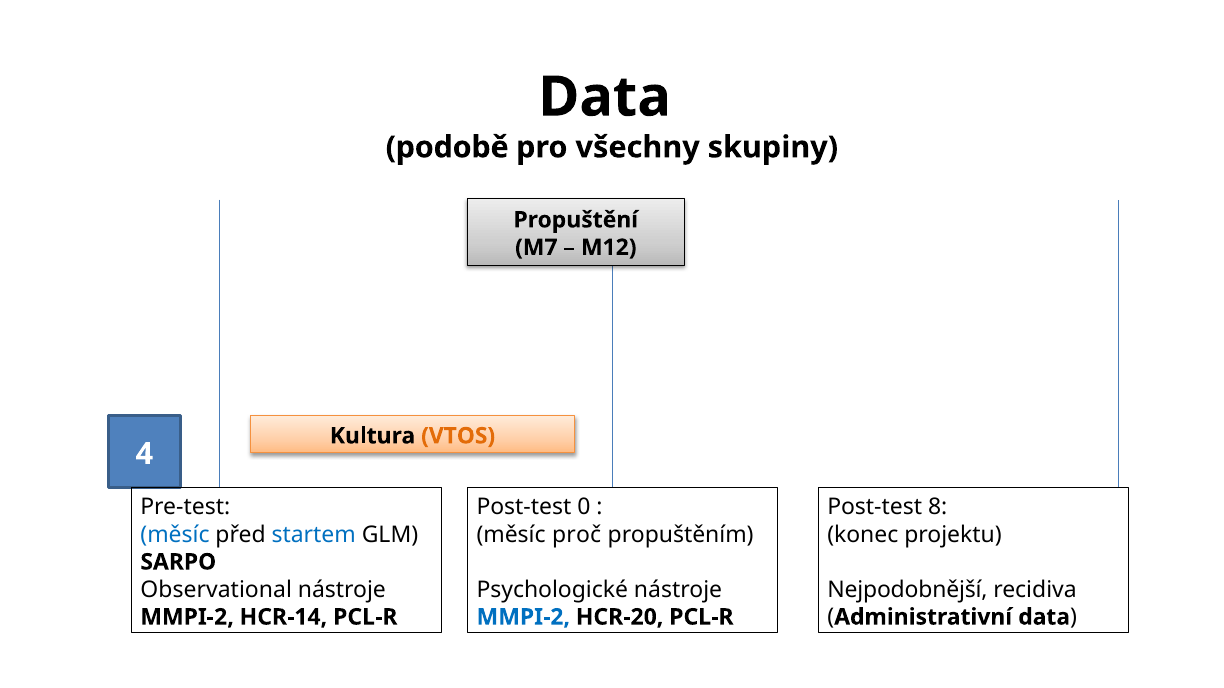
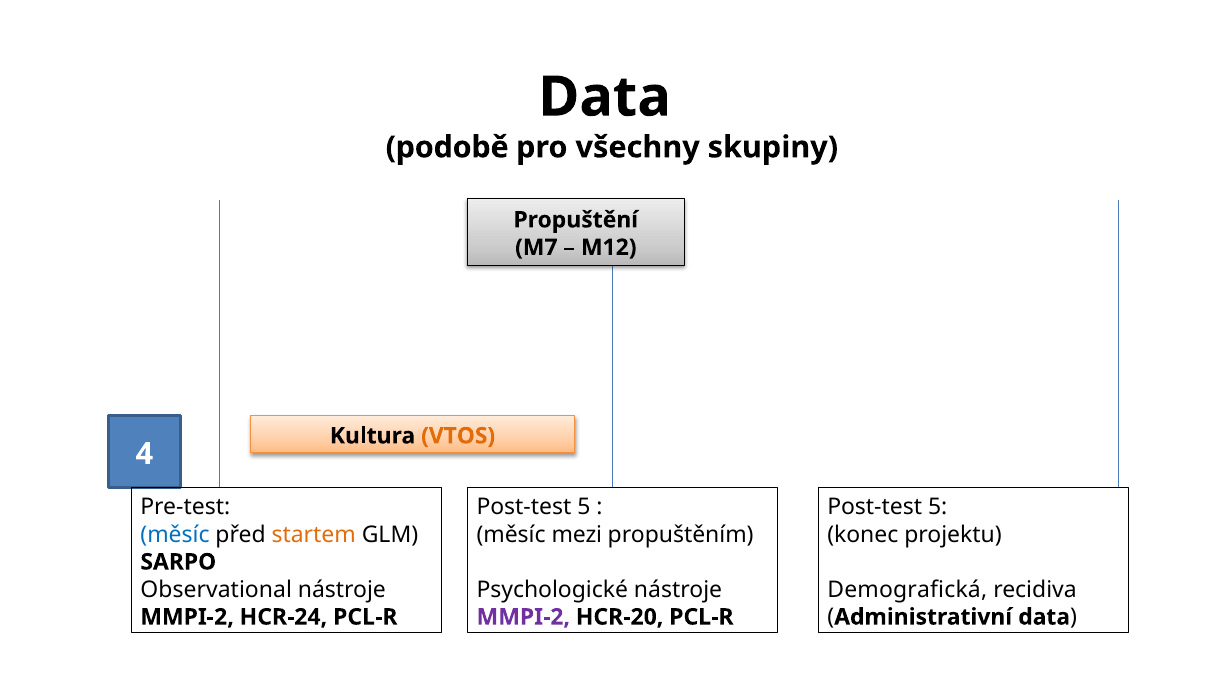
0 at (584, 507): 0 -> 5
8 at (938, 507): 8 -> 5
startem colour: blue -> orange
proč: proč -> mezi
Nejpodobnější: Nejpodobnější -> Demografická
HCR-14: HCR-14 -> HCR-24
MMPI-2 at (523, 617) colour: blue -> purple
